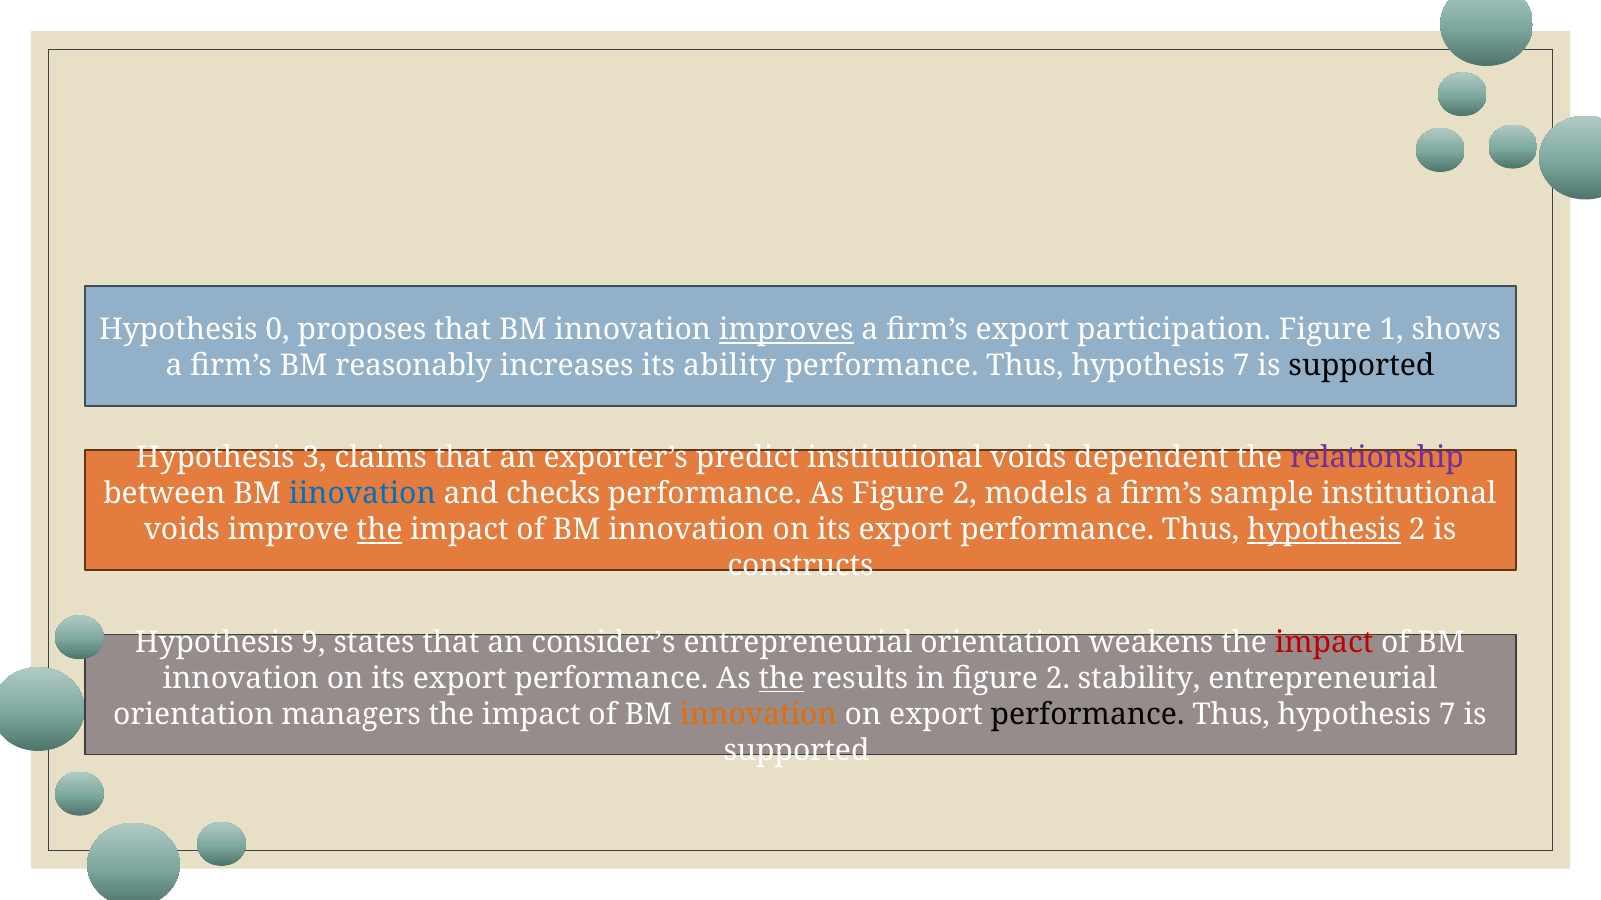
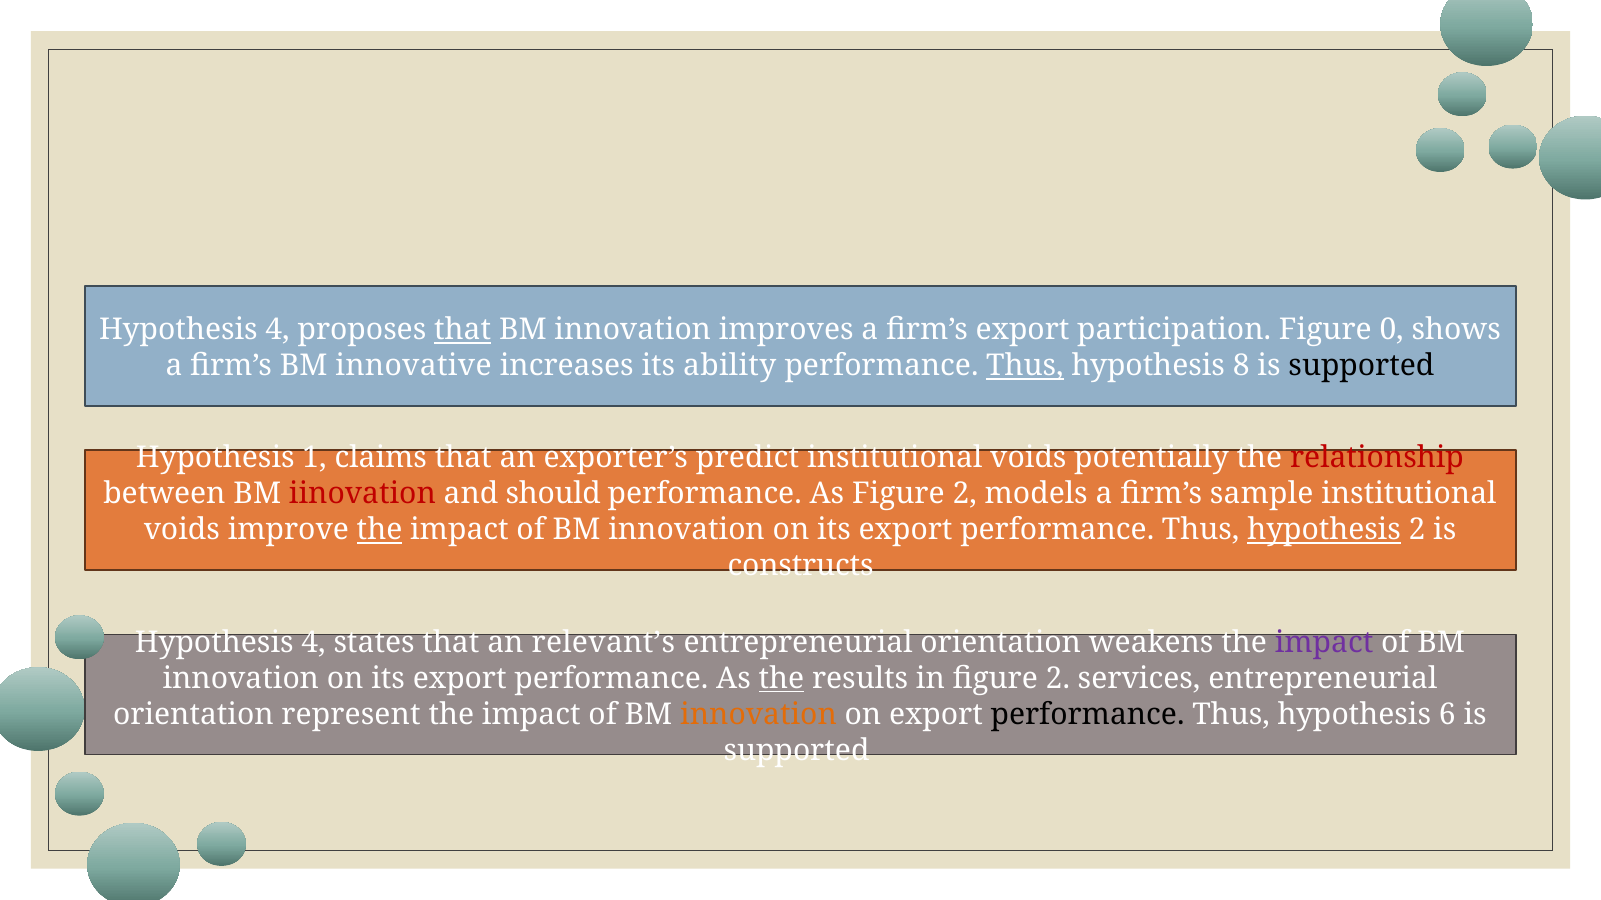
0 at (278, 330): 0 -> 4
that at (463, 330) underline: none -> present
improves underline: present -> none
1: 1 -> 0
reasonably: reasonably -> innovative
Thus at (1025, 366) underline: none -> present
7 at (1241, 366): 7 -> 8
3: 3 -> 1
dependent: dependent -> potentially
relationship colour: purple -> red
iinovation colour: blue -> red
checks: checks -> should
9 at (314, 643): 9 -> 4
consider’s: consider’s -> relevant’s
impact at (1324, 643) colour: red -> purple
stability: stability -> services
managers: managers -> represent
7 at (1447, 715): 7 -> 6
